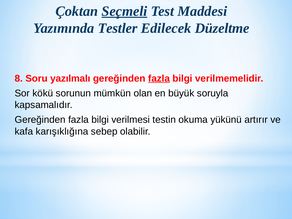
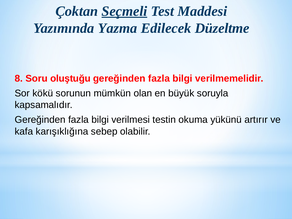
Testler: Testler -> Yazma
yazılmalı: yazılmalı -> oluştuğu
fazla at (159, 78) underline: present -> none
